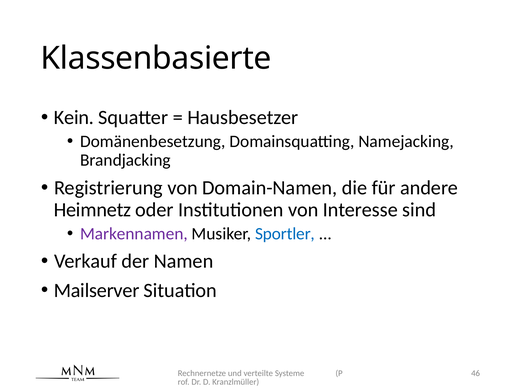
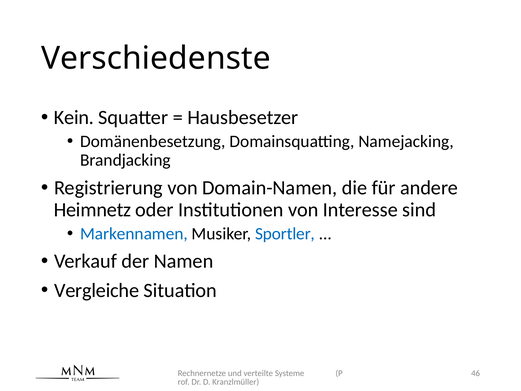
Klassenbasierte: Klassenbasierte -> Verschiedenste
Markennamen colour: purple -> blue
Mailserver: Mailserver -> Vergleiche
